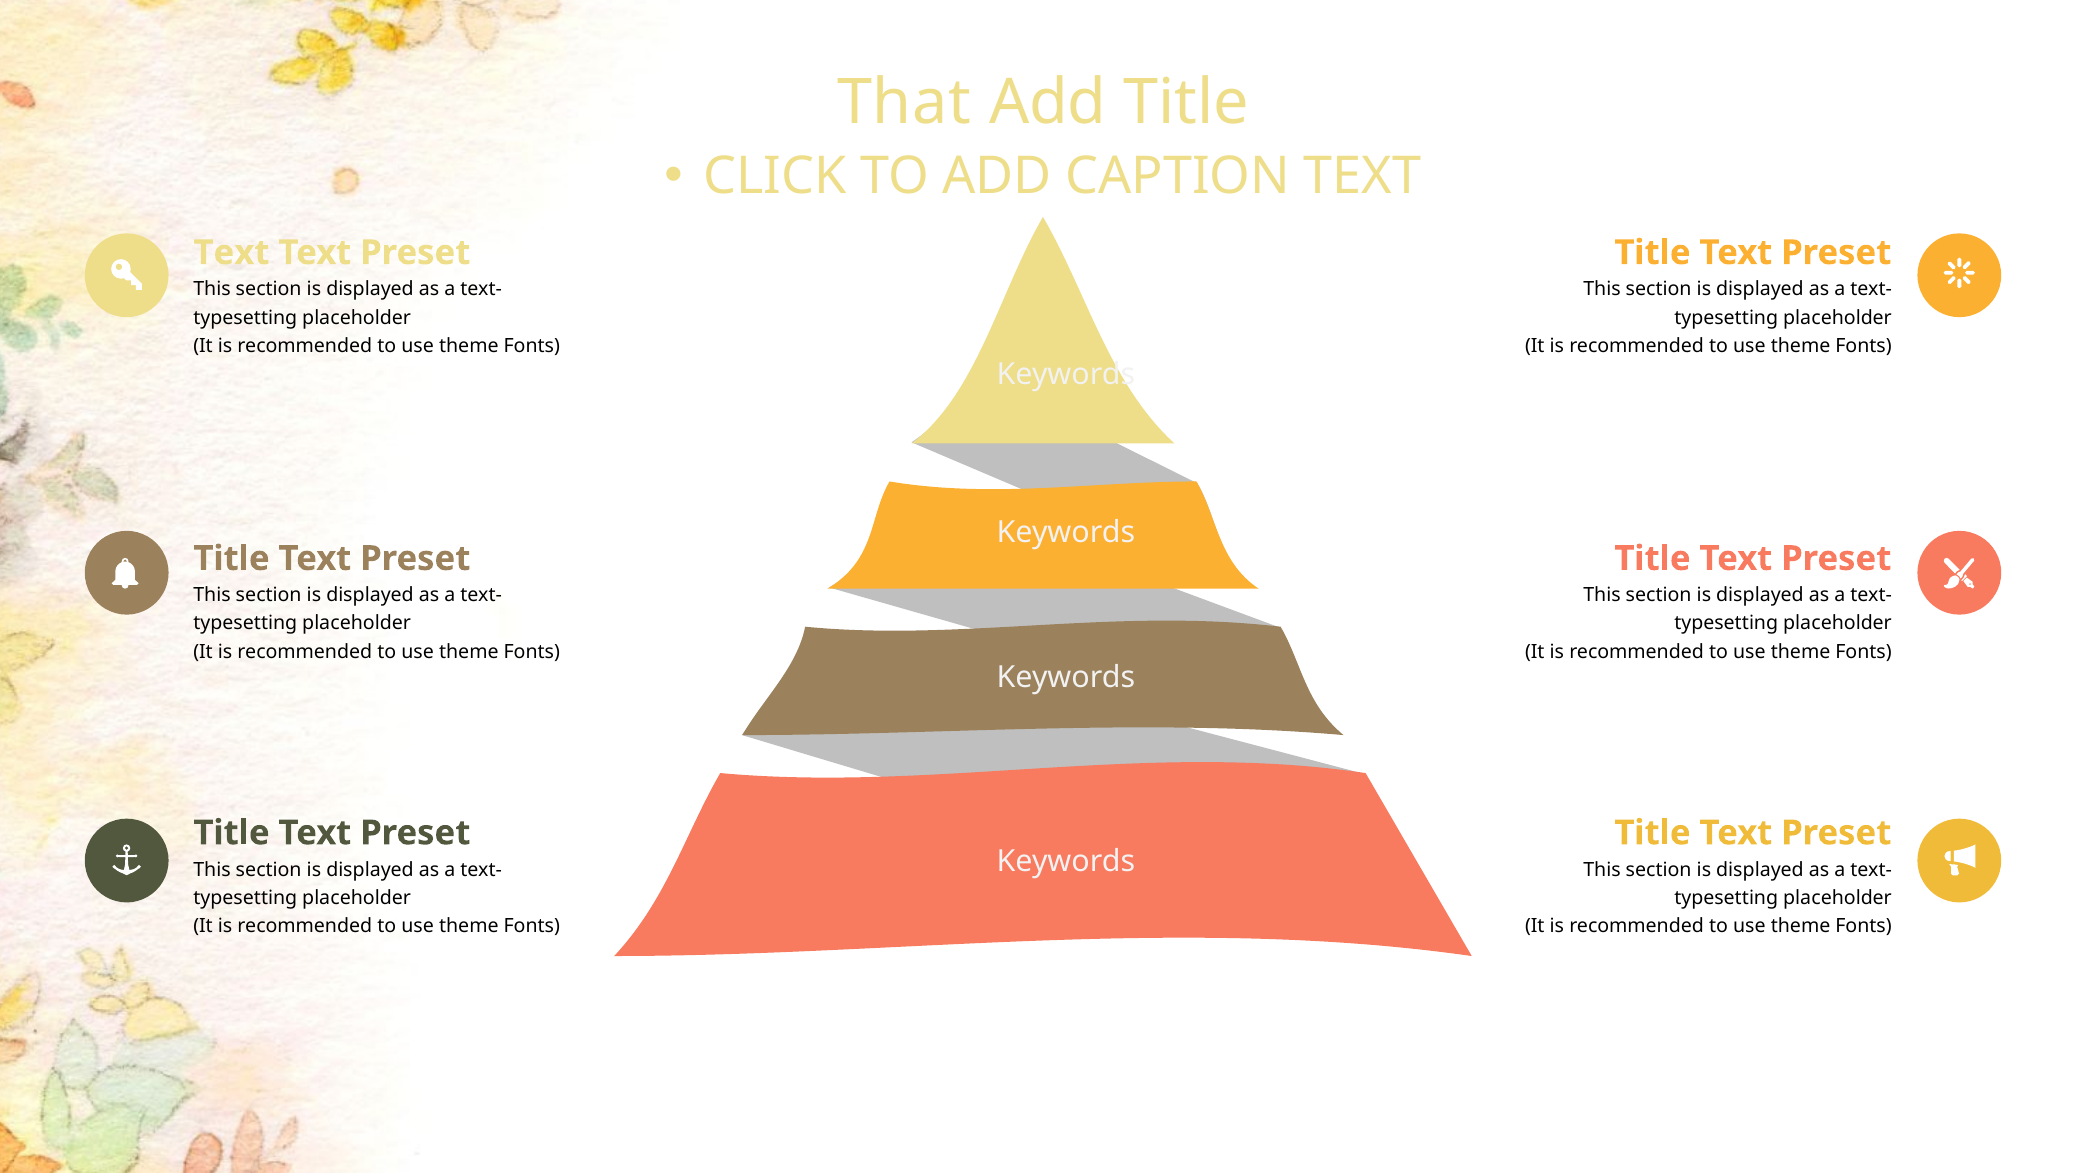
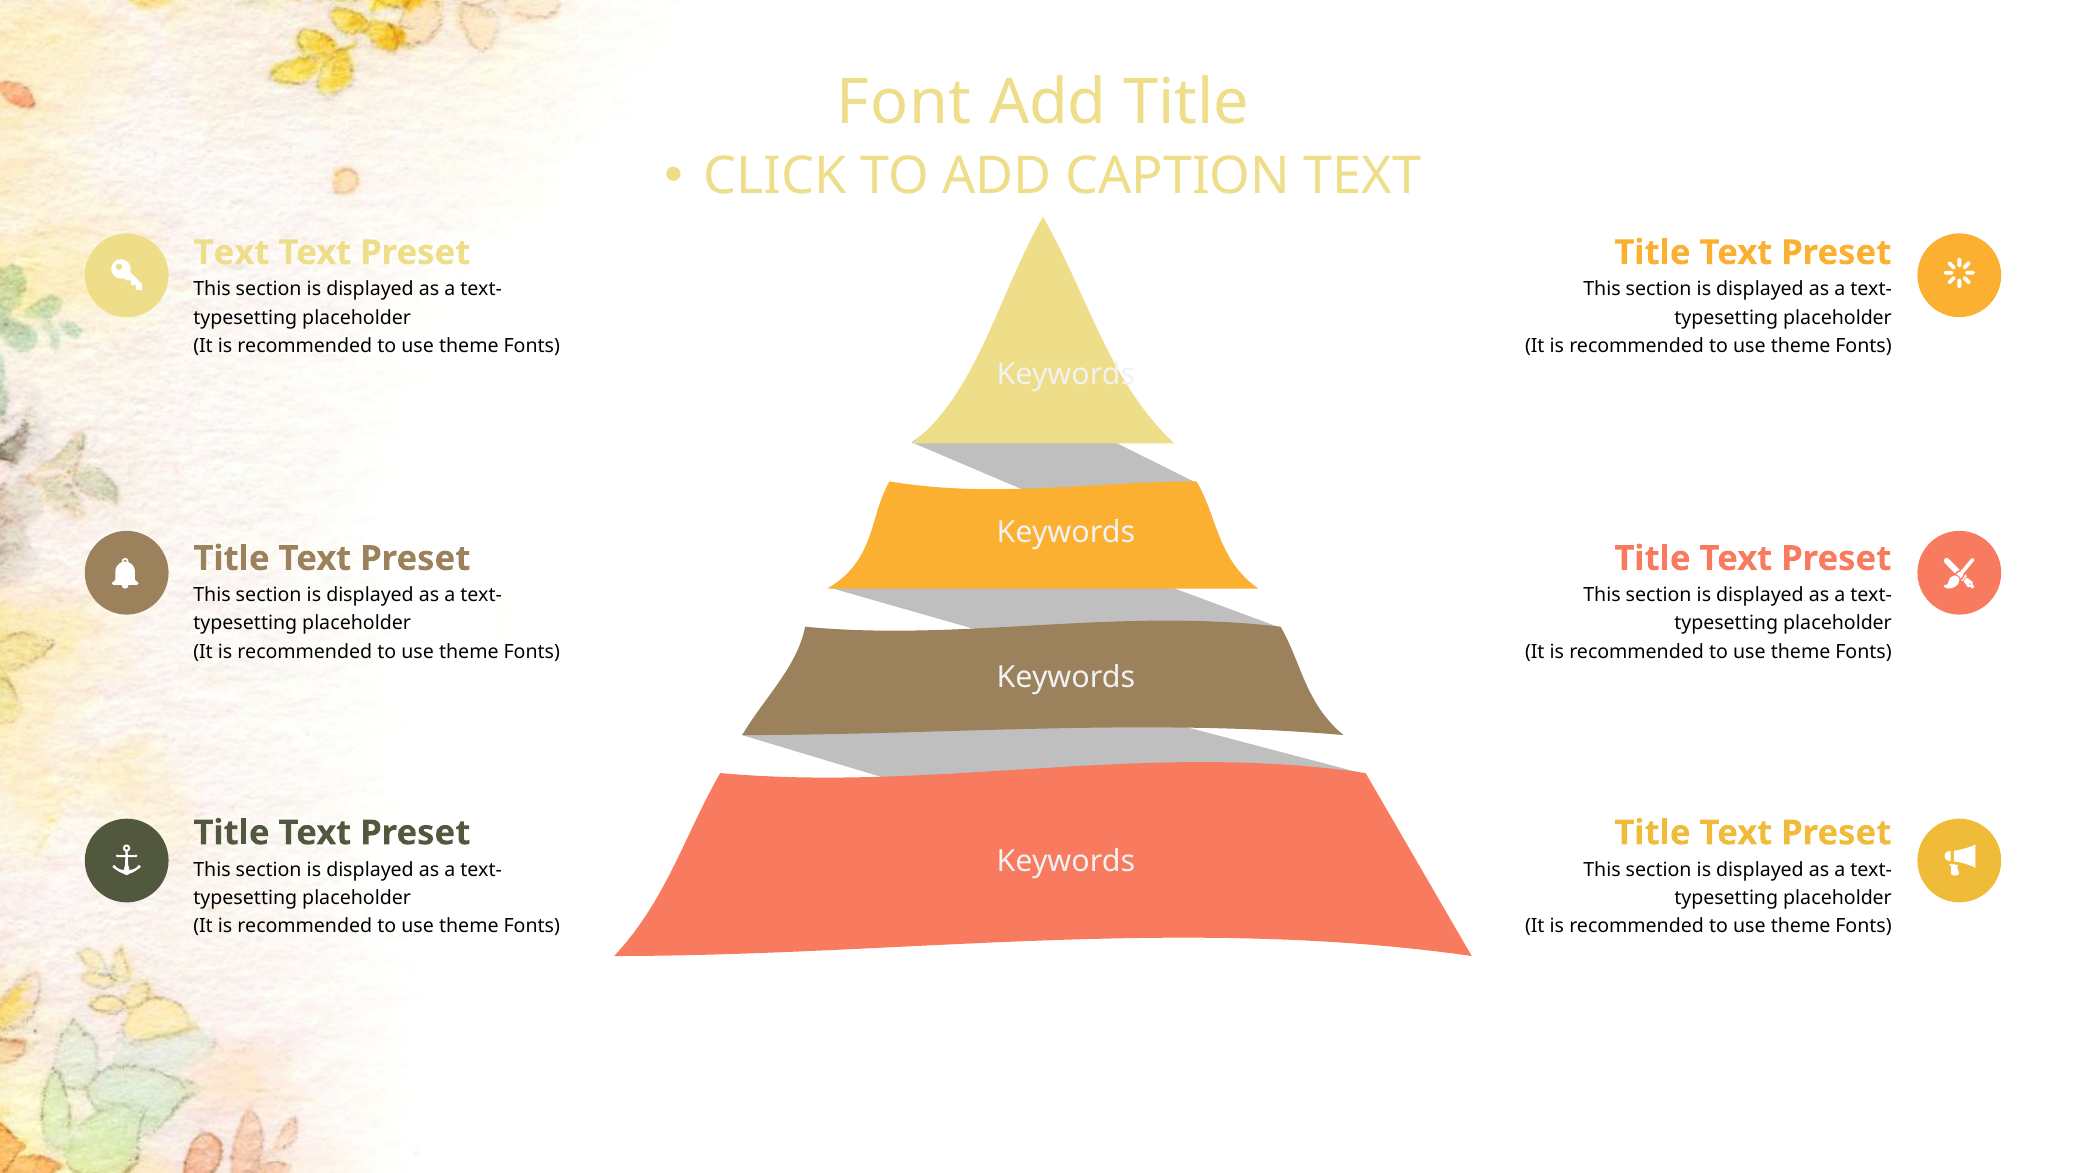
That: That -> Font
